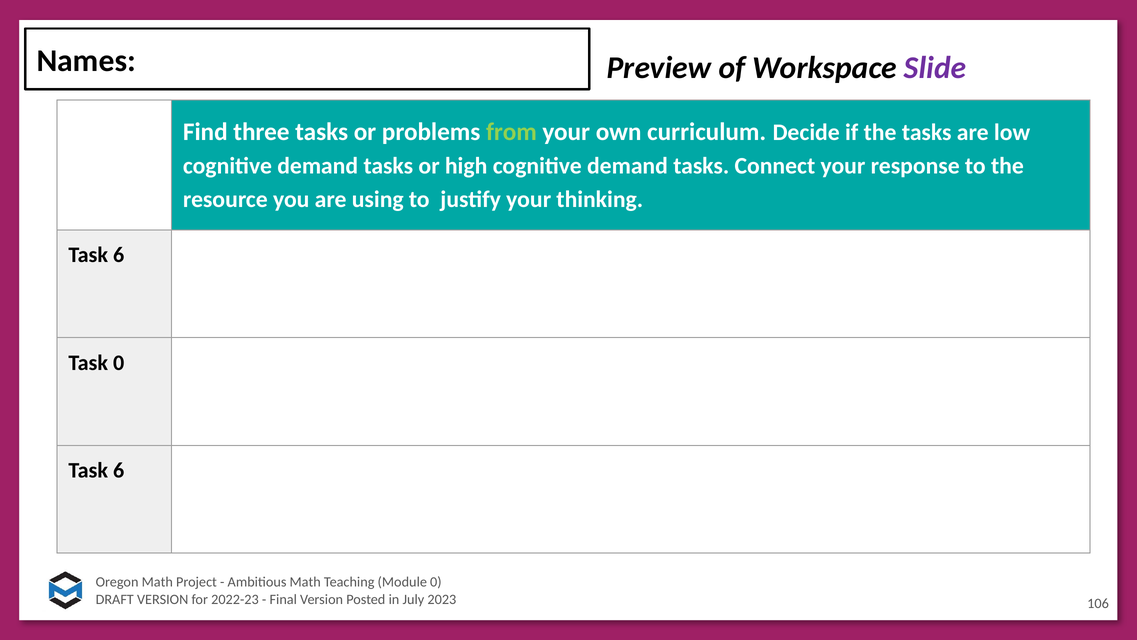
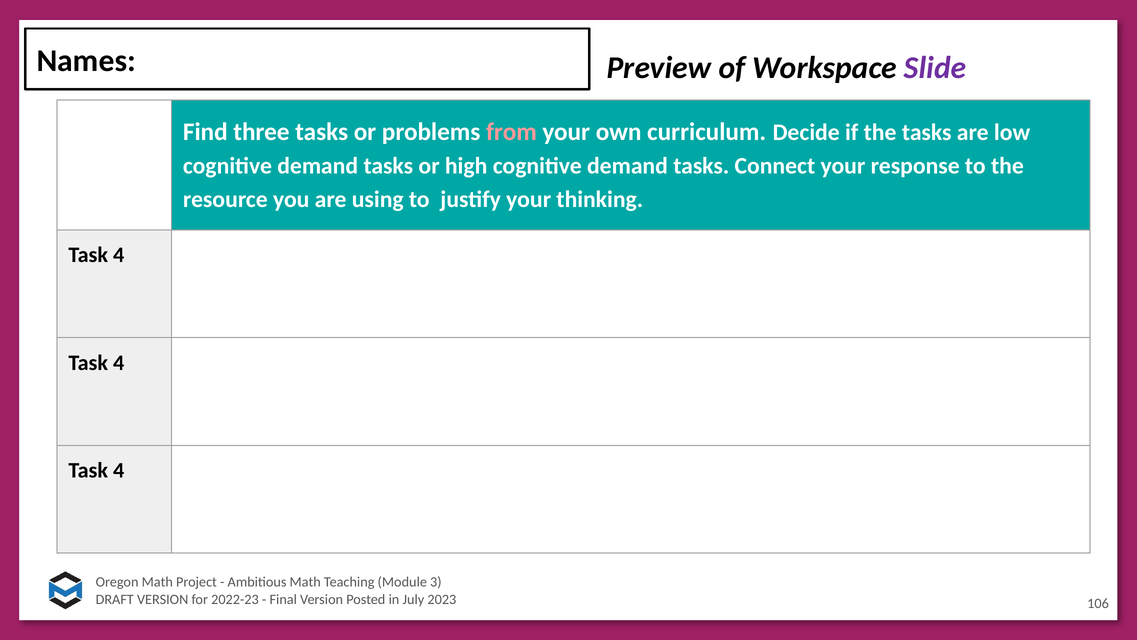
from colour: light green -> pink
6 at (119, 255): 6 -> 4
0 at (119, 362): 0 -> 4
6 at (119, 470): 6 -> 4
0 at (436, 582): 0 -> 3
